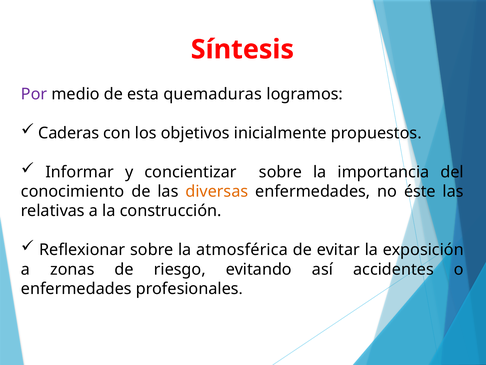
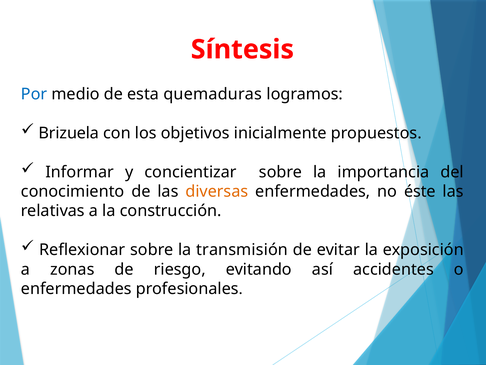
Por colour: purple -> blue
Caderas: Caderas -> Brizuela
atmosférica: atmosférica -> transmisión
